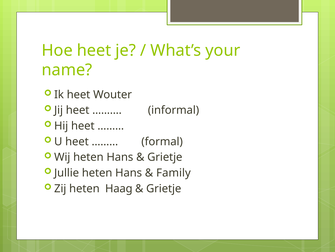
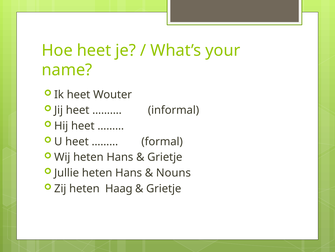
Family: Family -> Nouns
